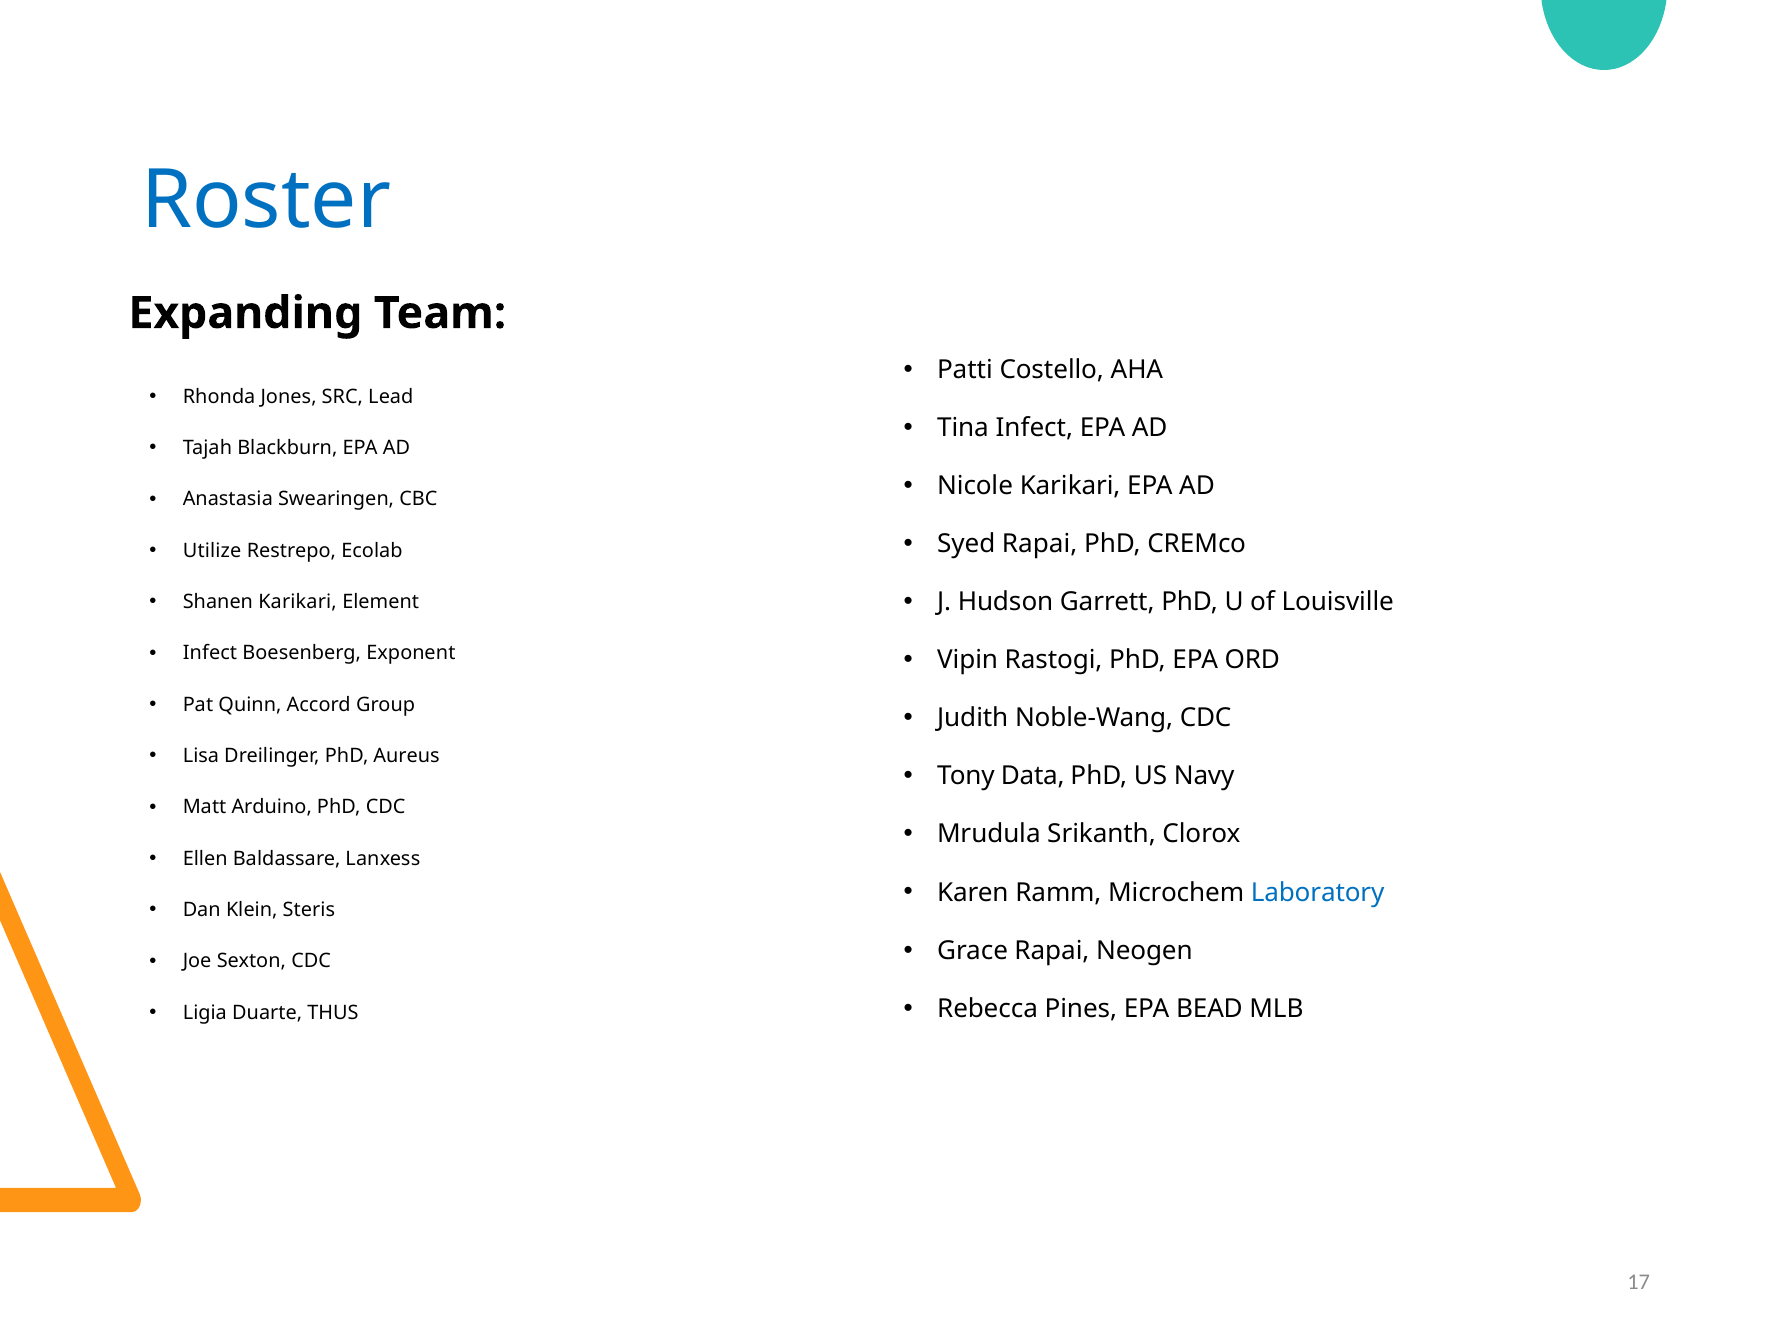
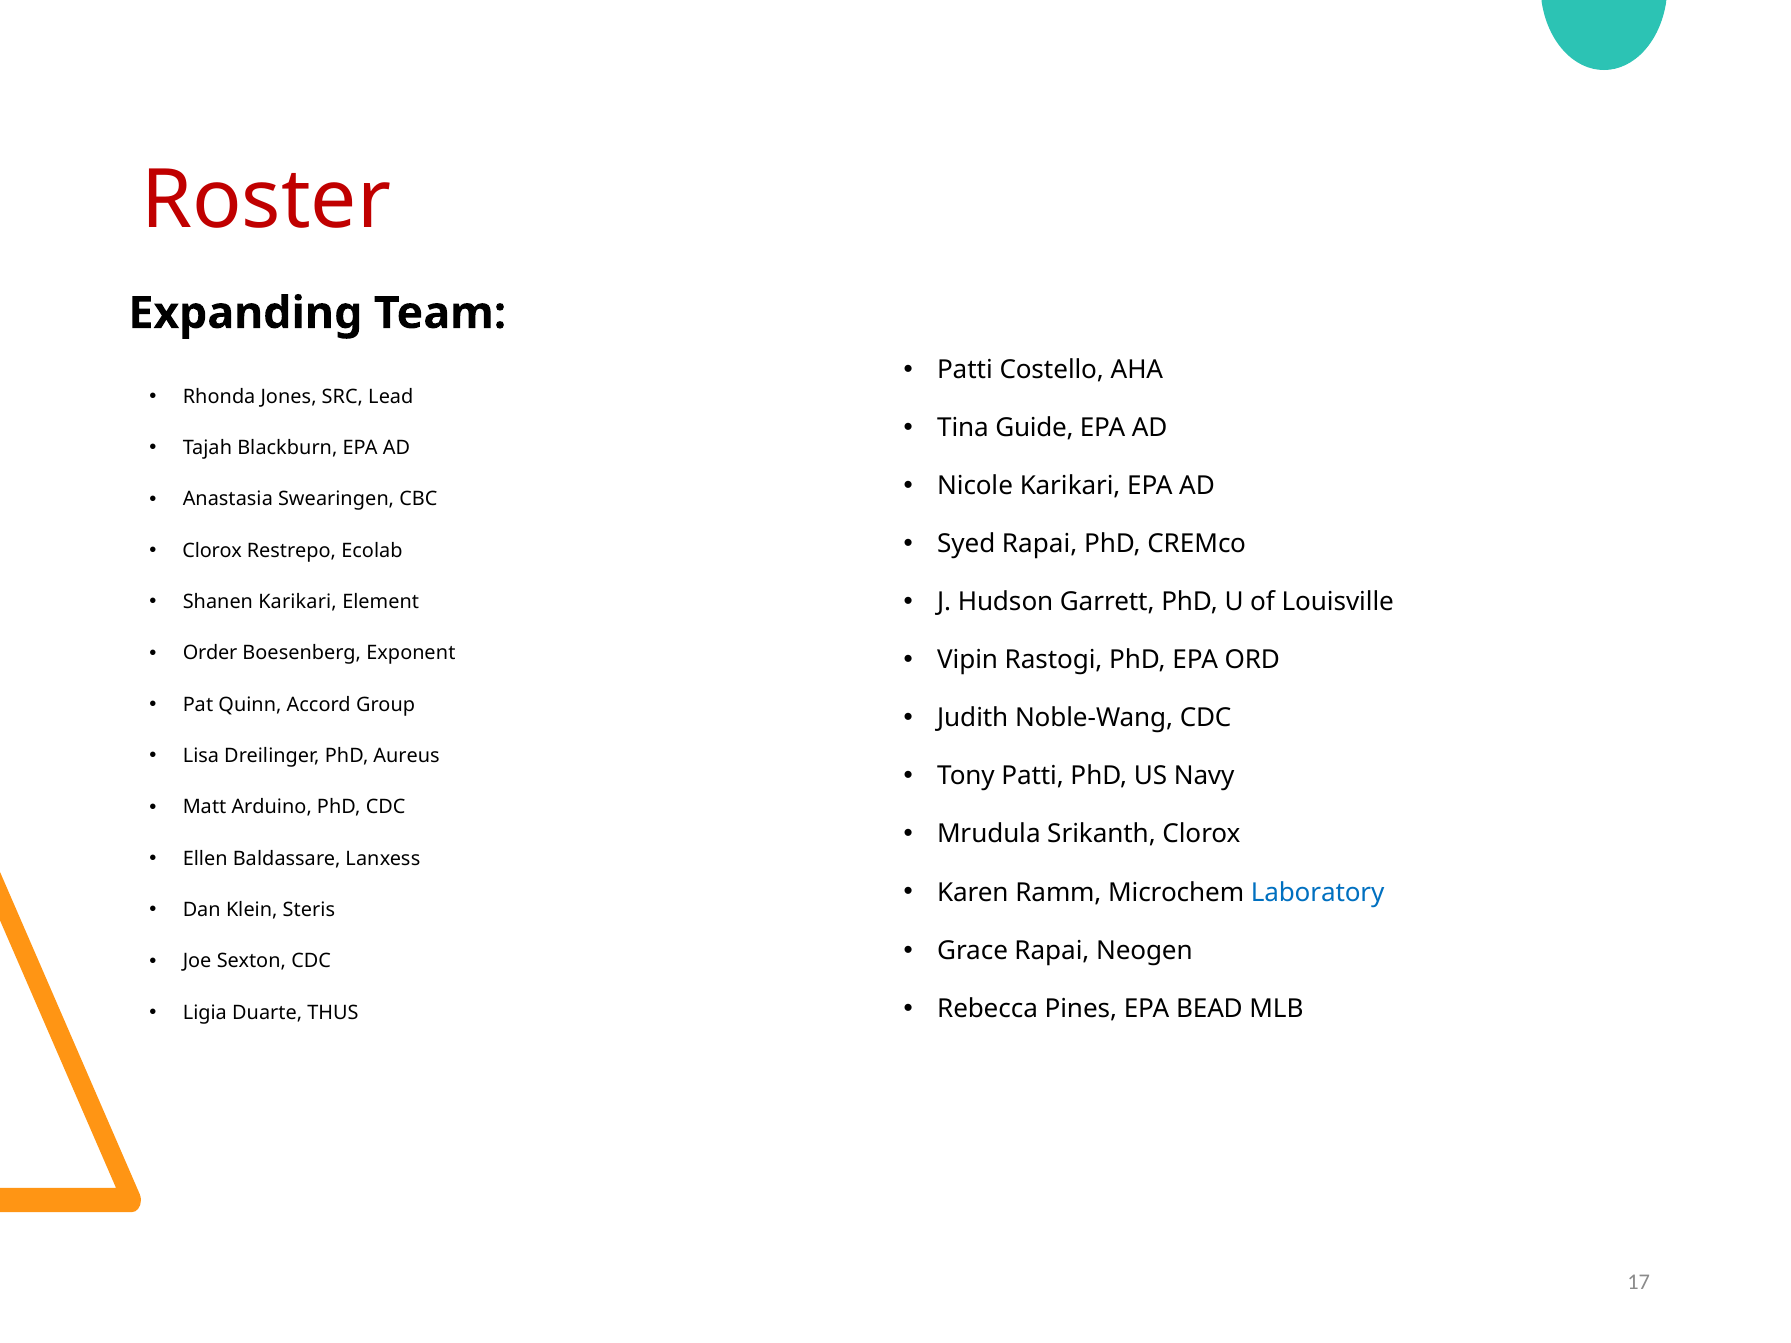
Roster colour: blue -> red
Tina Infect: Infect -> Guide
Utilize at (212, 551): Utilize -> Clorox
Infect at (210, 653): Infect -> Order
Tony Data: Data -> Patti
